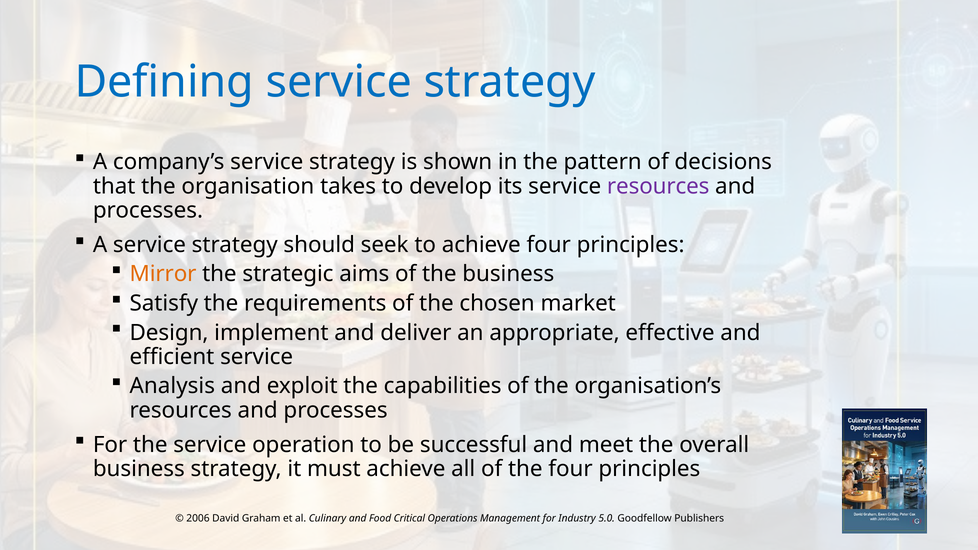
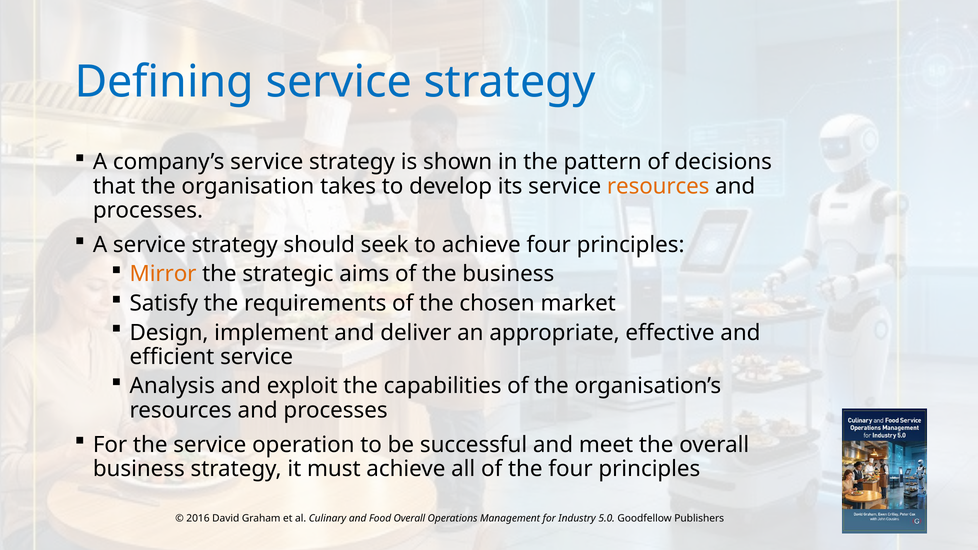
resources at (658, 186) colour: purple -> orange
2006: 2006 -> 2016
Food Critical: Critical -> Overall
